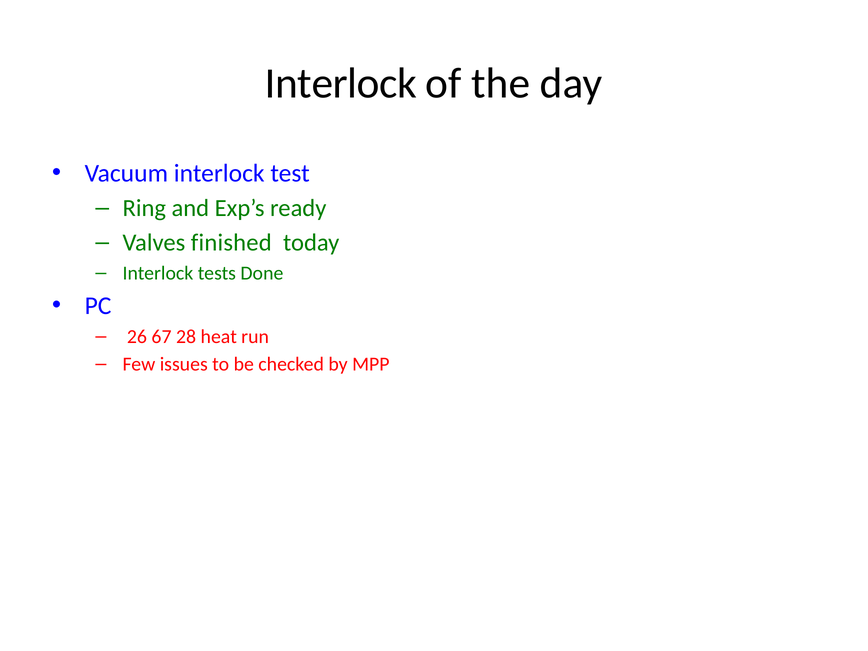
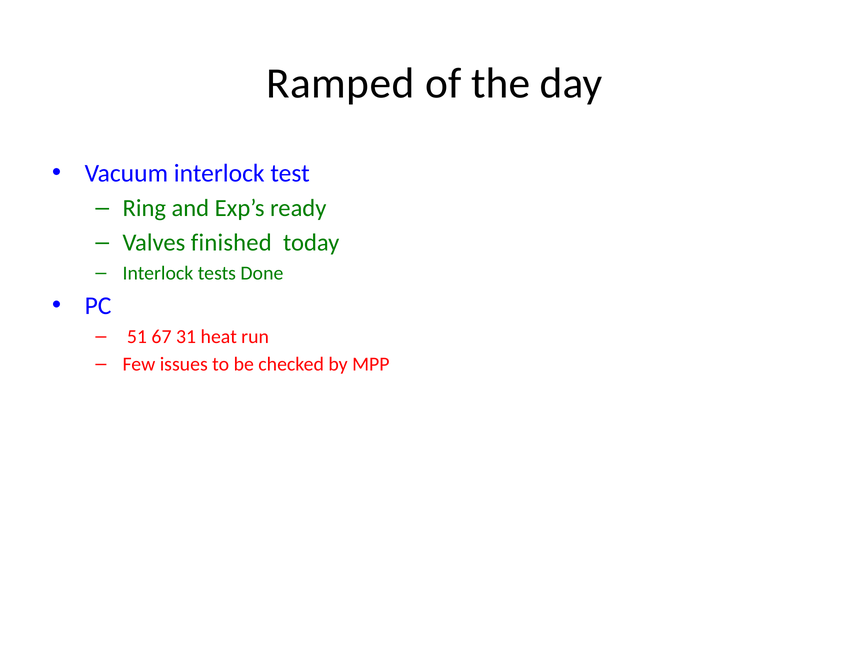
Interlock at (341, 83): Interlock -> Ramped
26: 26 -> 51
28: 28 -> 31
